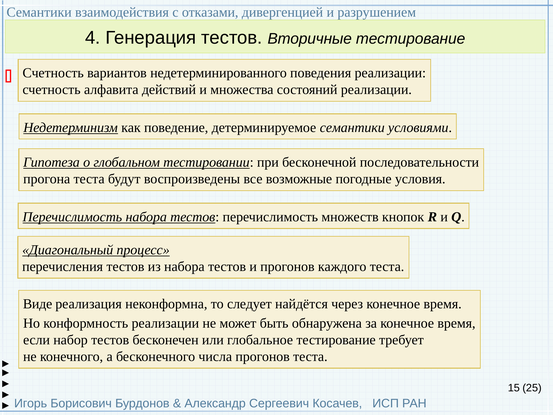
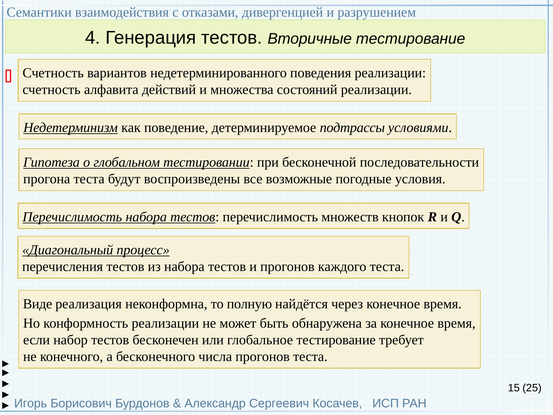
детерминируемое семантики: семантики -> подтрассы
следует: следует -> полную
